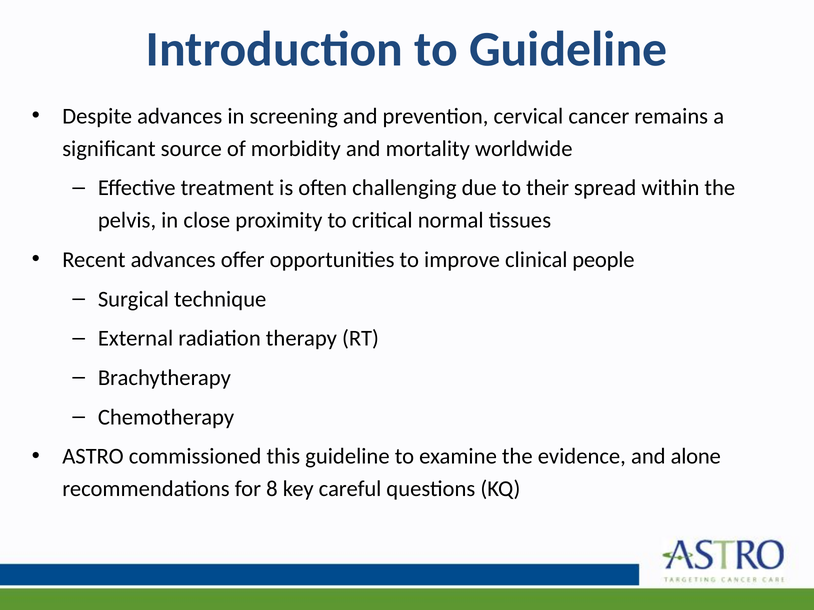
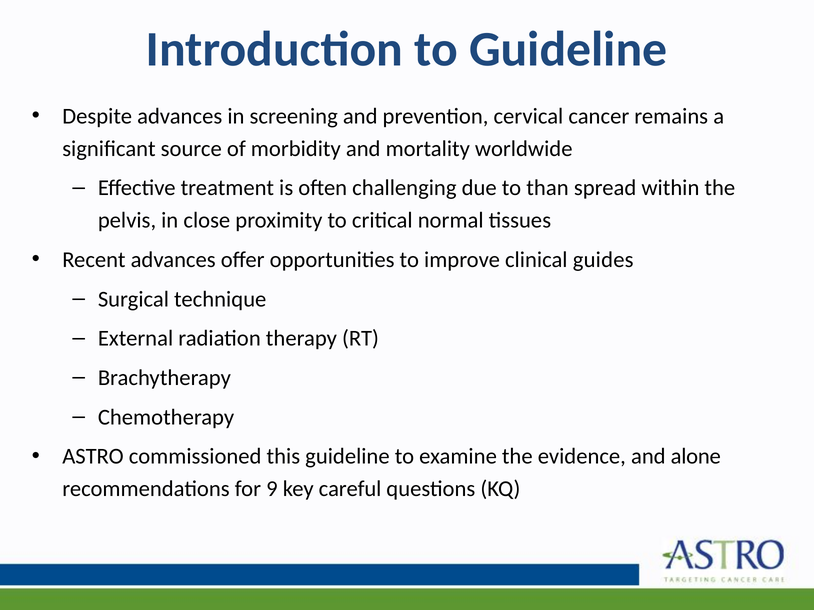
their: their -> than
people: people -> guides
8: 8 -> 9
